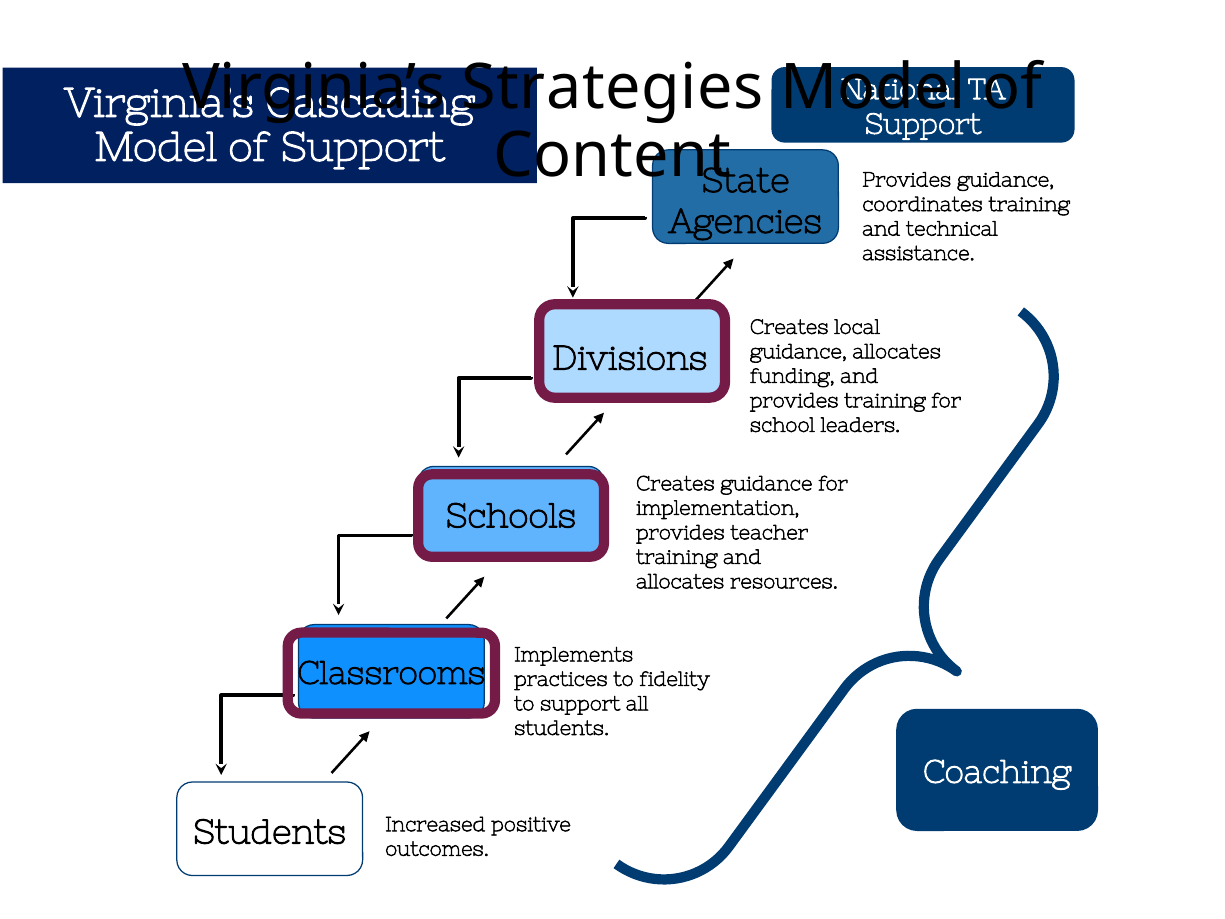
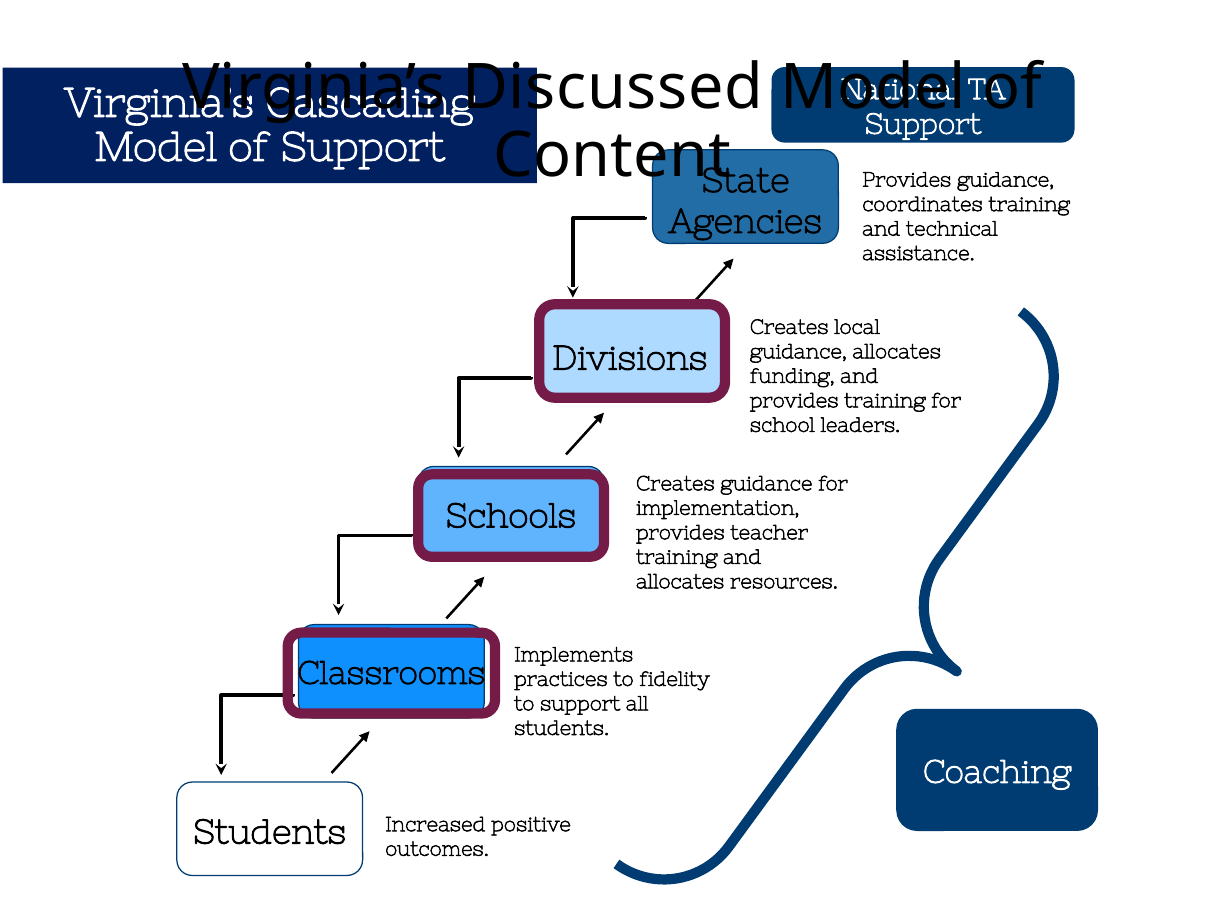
Strategies: Strategies -> Discussed
